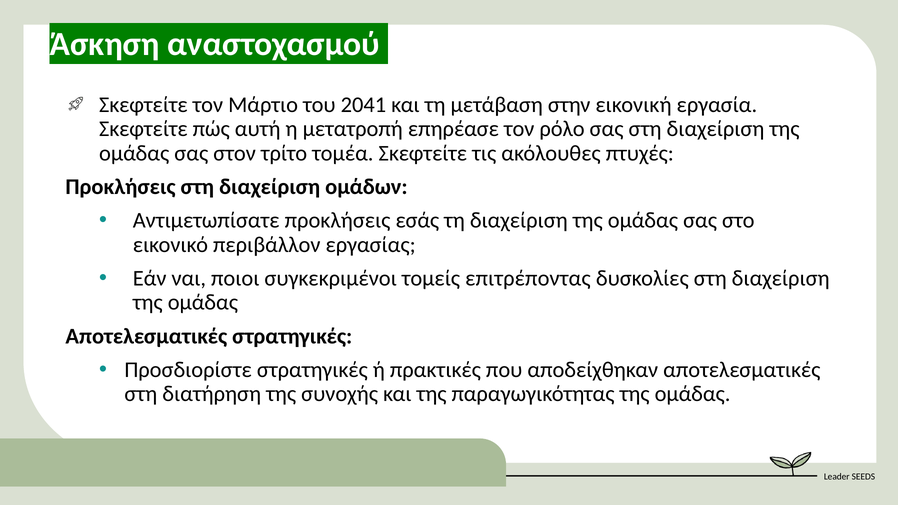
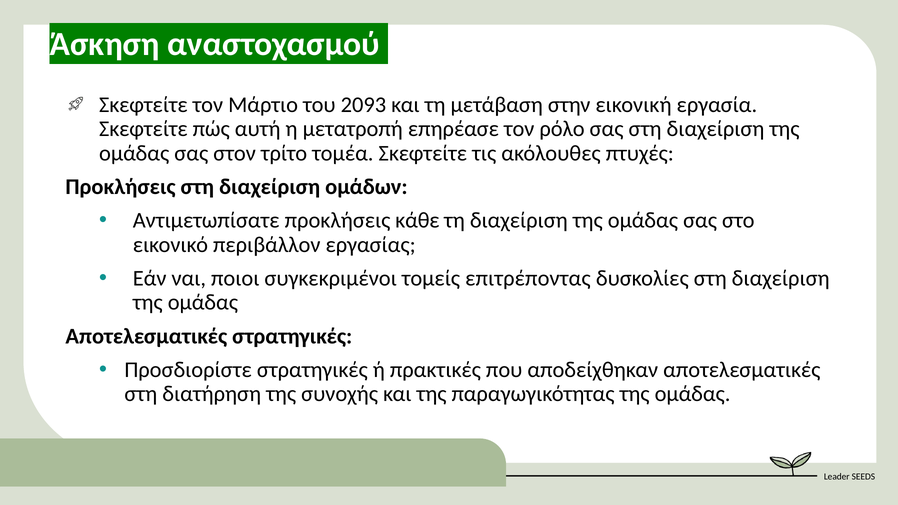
2041: 2041 -> 2093
εσάς: εσάς -> κάθε
